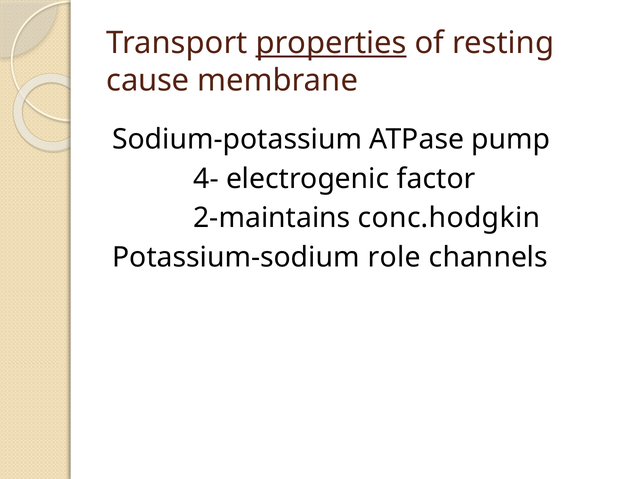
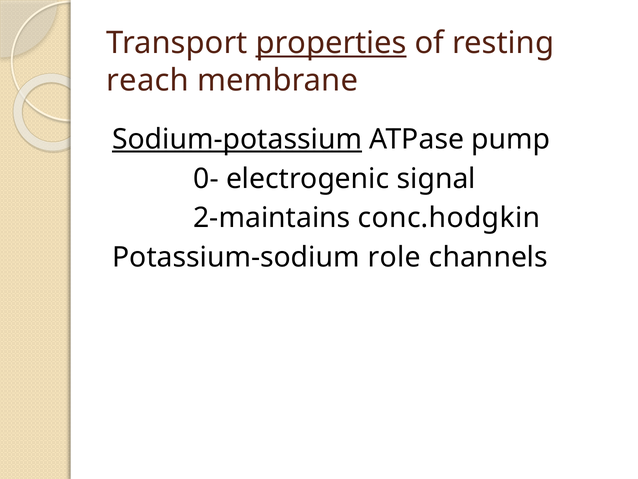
cause: cause -> reach
Sodium-potassium underline: none -> present
4-: 4- -> 0-
factor: factor -> signal
